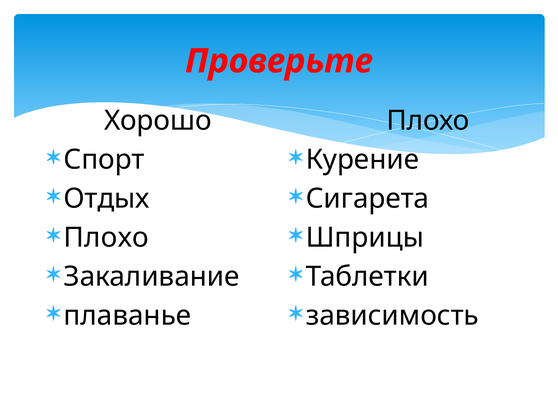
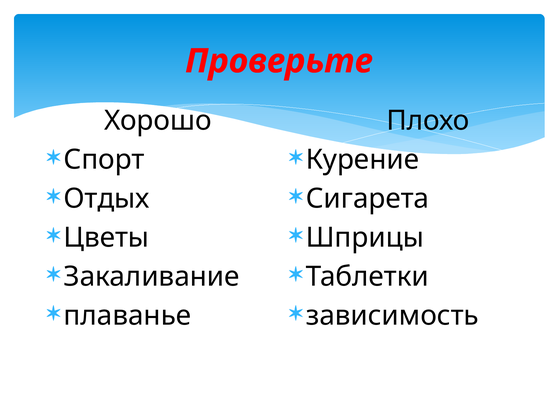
Плохо at (106, 238): Плохо -> Цветы
